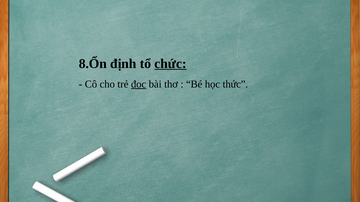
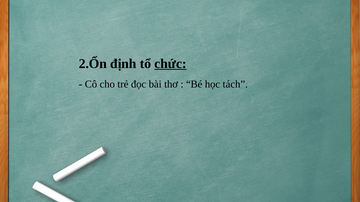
8.Ổn: 8.Ổn -> 2.Ổn
đọc underline: present -> none
thức: thức -> tách
